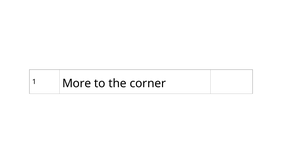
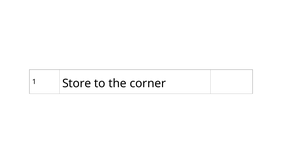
More: More -> Store
